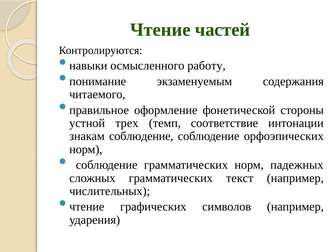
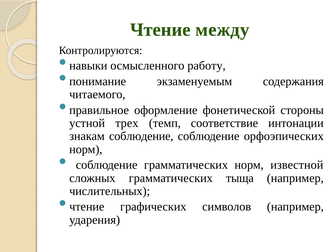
частей: частей -> между
падежных: падежных -> известной
текст: текст -> тыща
